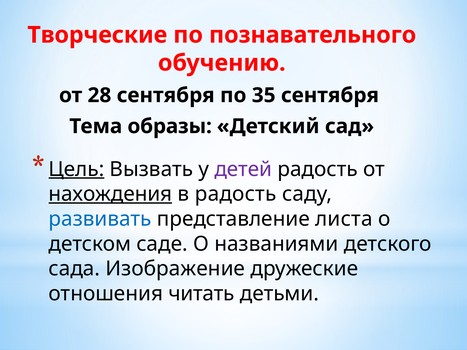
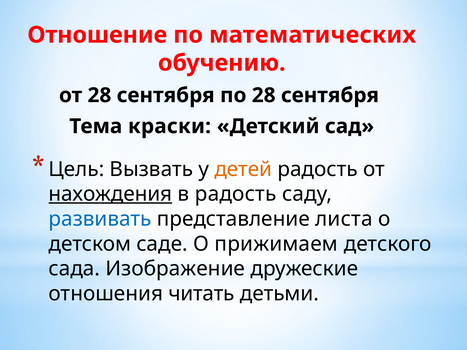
Творческие: Творческие -> Отношение
познавательного: познавательного -> математических
по 35: 35 -> 28
образы: образы -> краски
Цель underline: present -> none
детей colour: purple -> orange
названиями: названиями -> прижимаем
